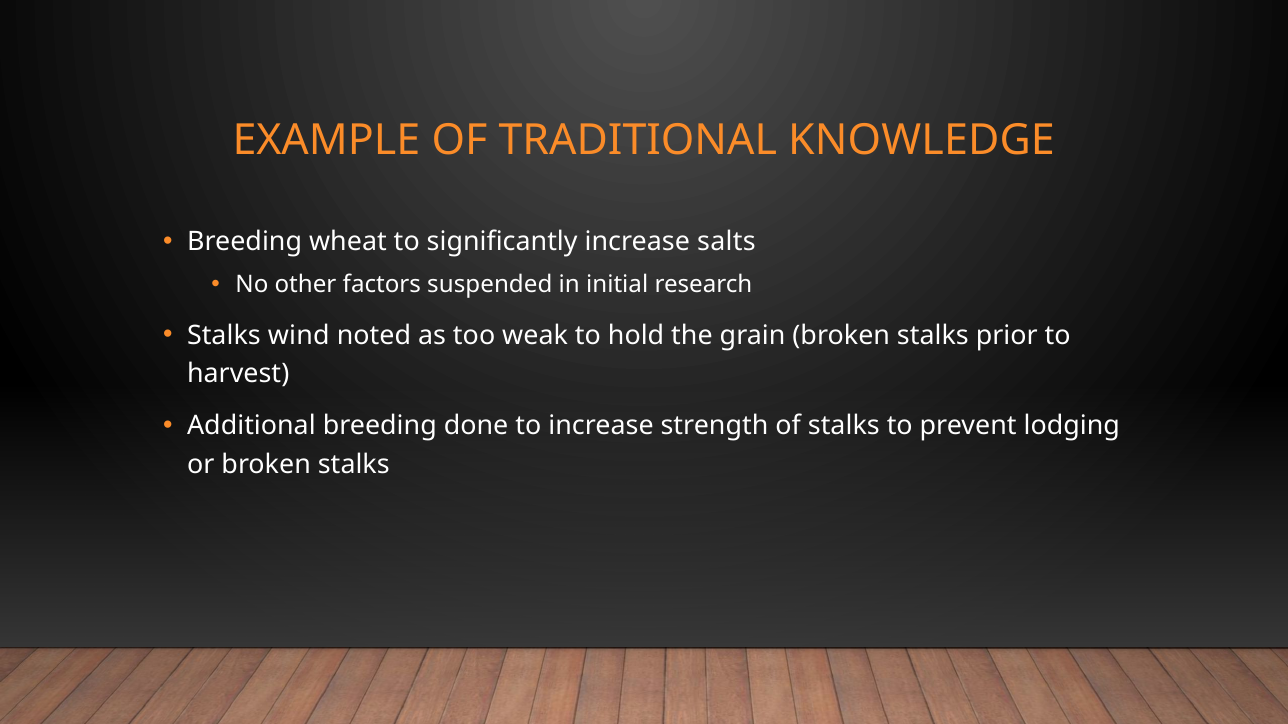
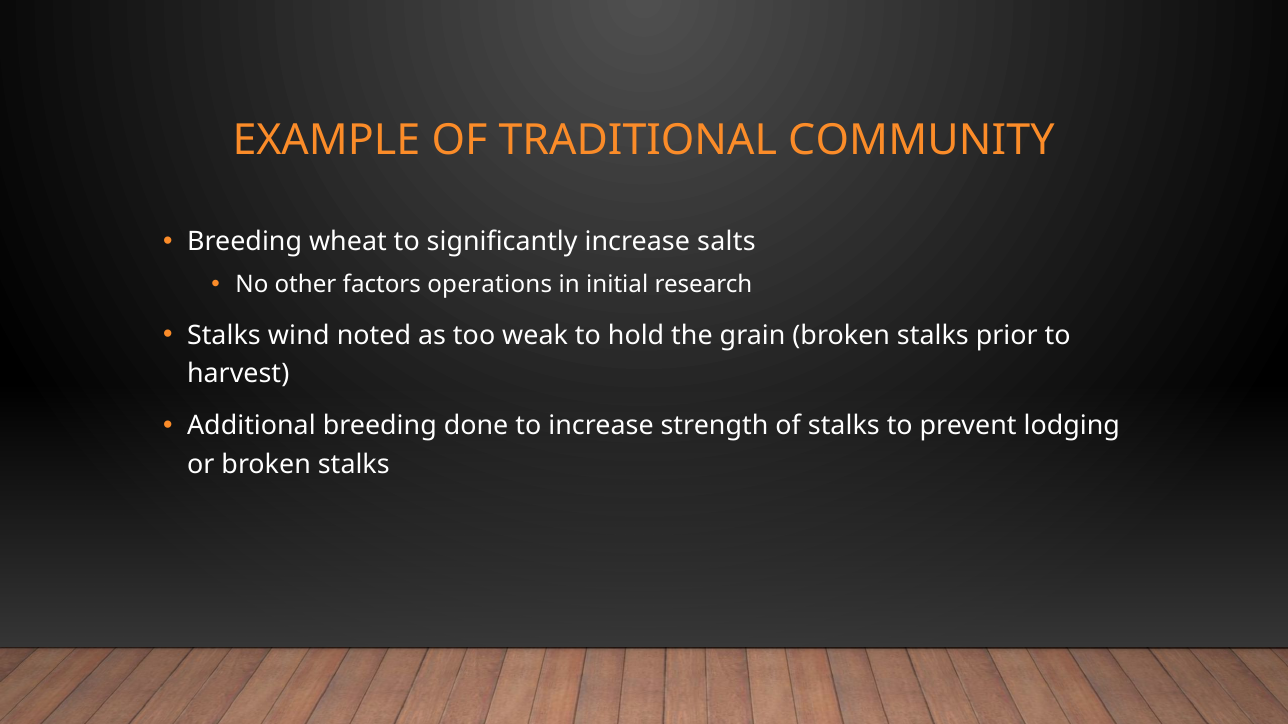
KNOWLEDGE: KNOWLEDGE -> COMMUNITY
suspended: suspended -> operations
